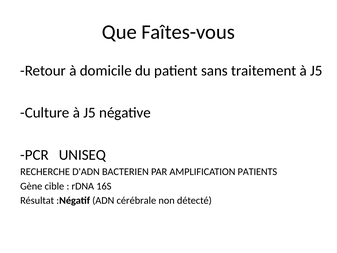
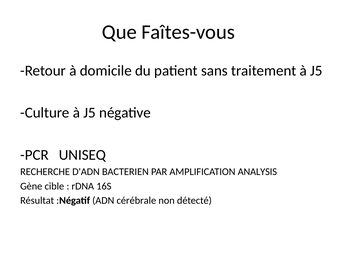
PATIENTS: PATIENTS -> ANALYSIS
